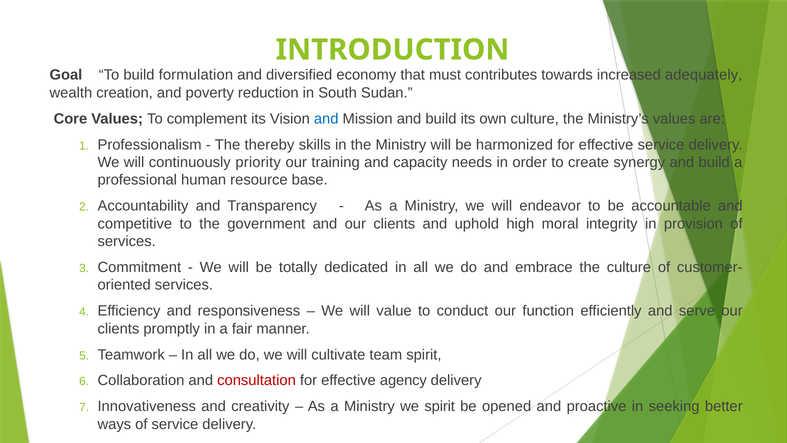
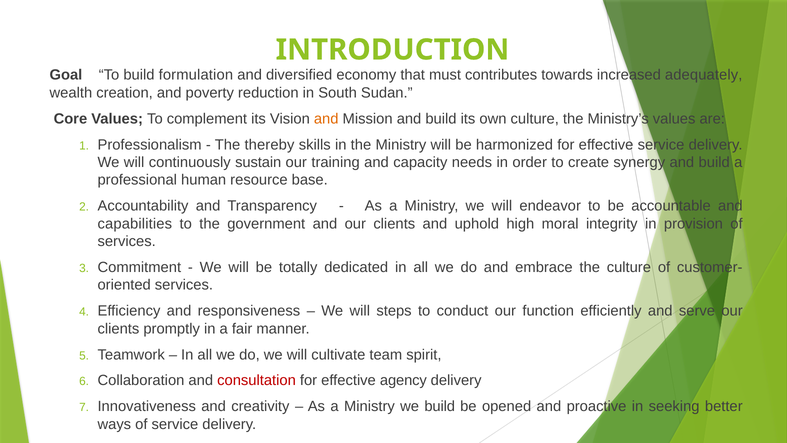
and at (326, 119) colour: blue -> orange
priority: priority -> sustain
competitive: competitive -> capabilities
value: value -> steps
we spirit: spirit -> build
